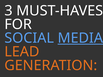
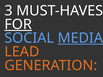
FOR underline: none -> present
